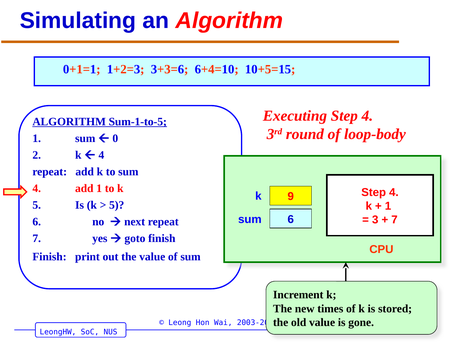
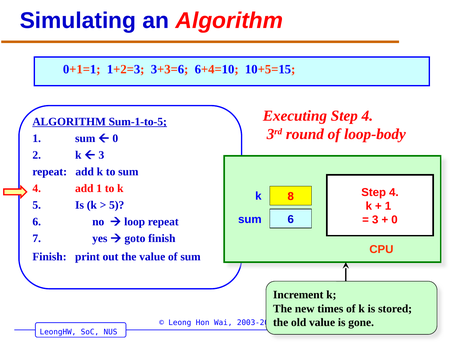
4 at (101, 155): 4 -> 3
9: 9 -> 8
7 at (394, 220): 7 -> 0
next: next -> loop
